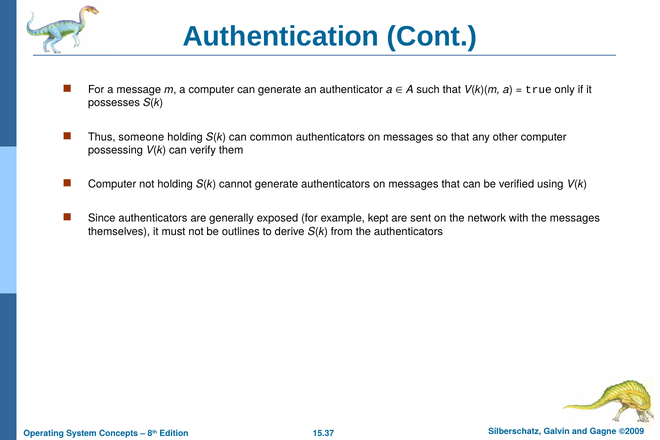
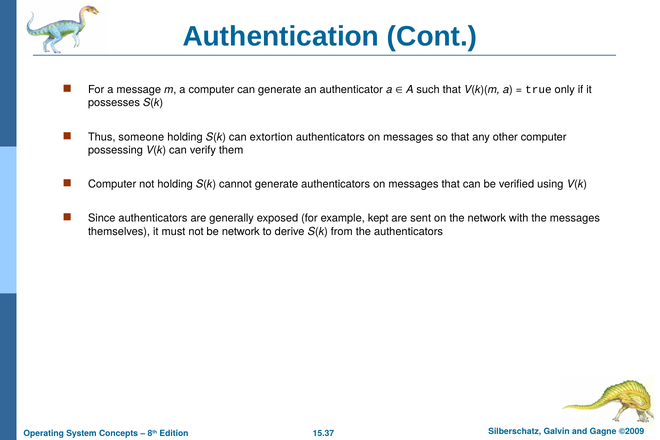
common: common -> extortion
be outlines: outlines -> network
